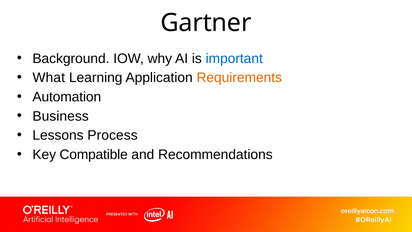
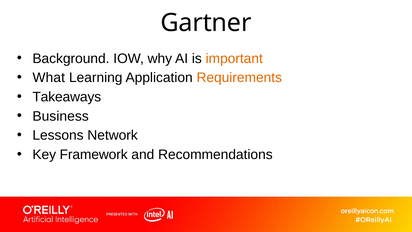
important colour: blue -> orange
Automation: Automation -> Takeaways
Process: Process -> Network
Compatible: Compatible -> Framework
